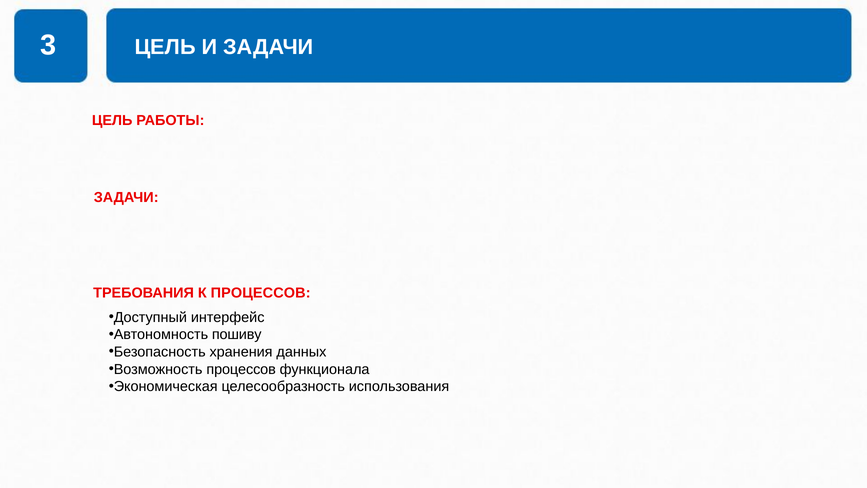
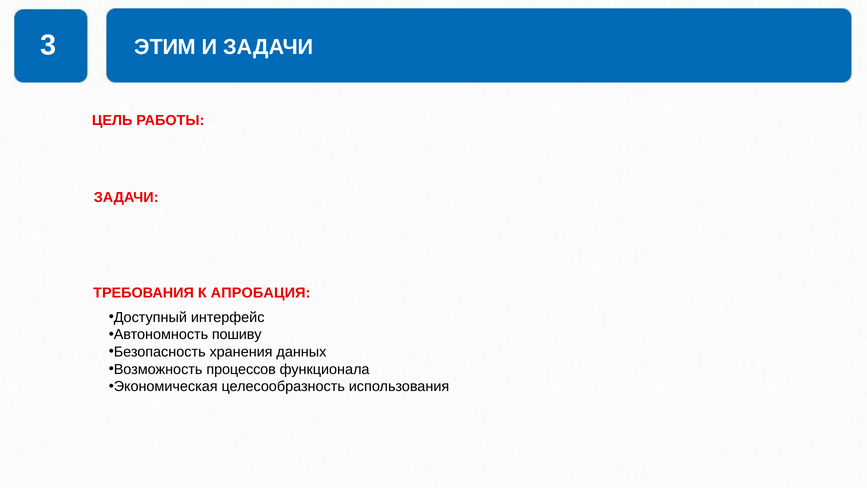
ЦЕЛЬ at (165, 47): ЦЕЛЬ -> ЭТИМ
К ПРОЦЕССОВ: ПРОЦЕССОВ -> АПРОБАЦИЯ
